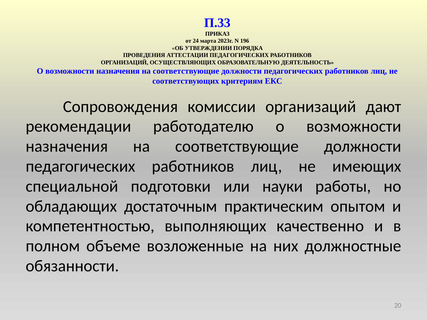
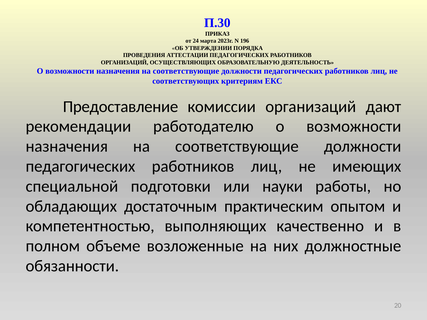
П.33: П.33 -> П.30
Сопровождения: Сопровождения -> Предоставление
